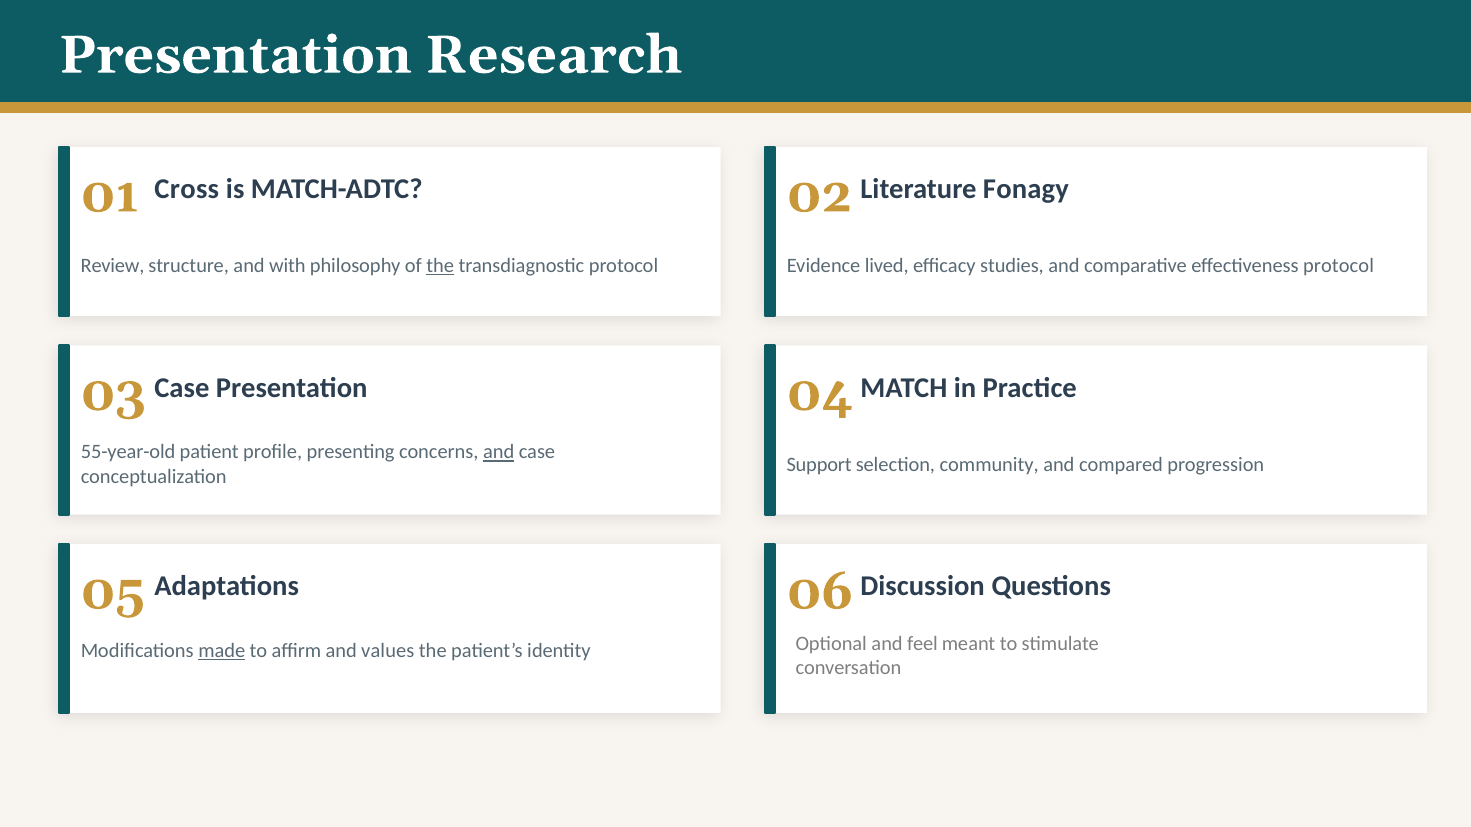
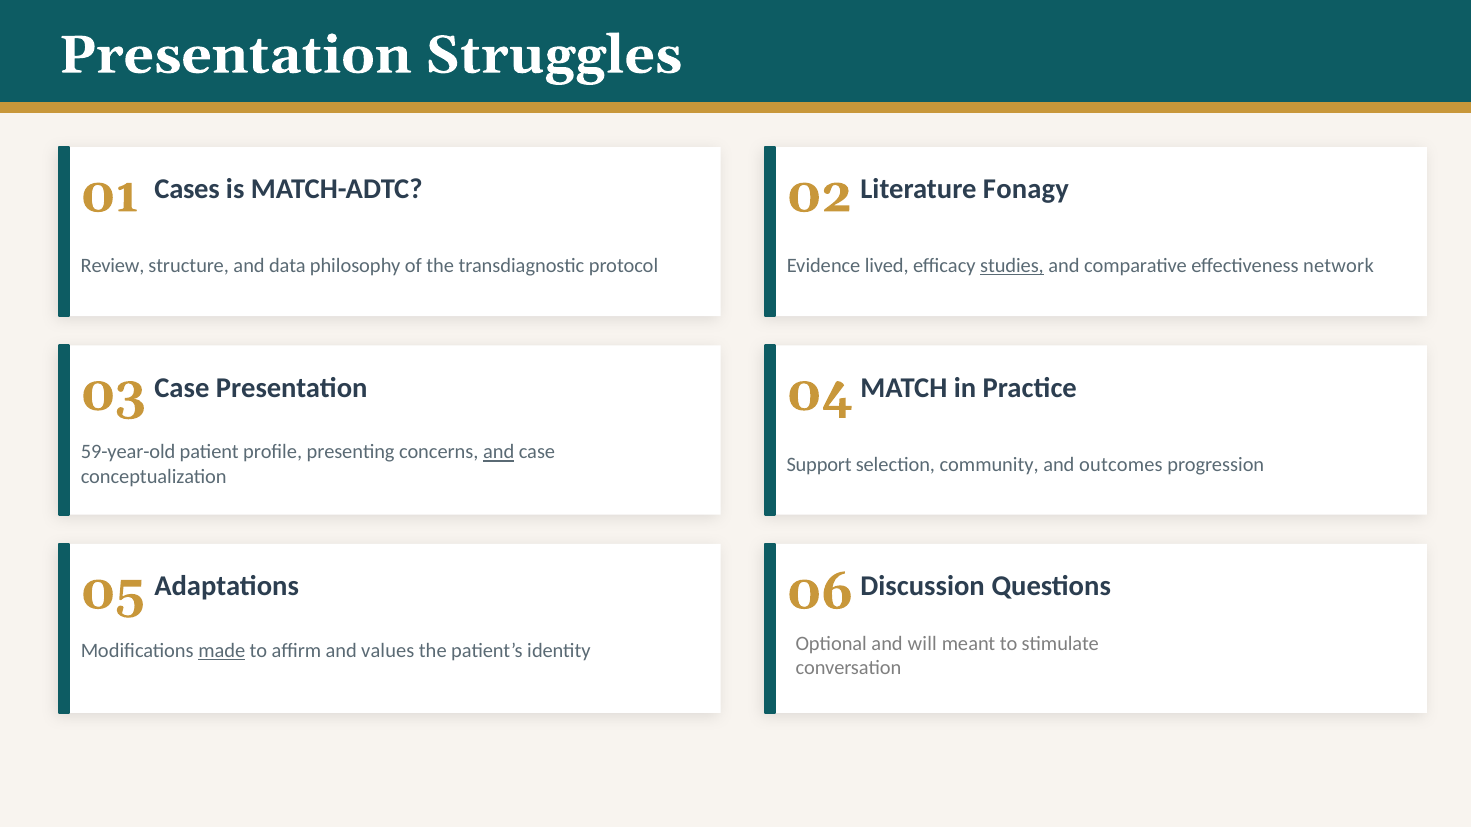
Research: Research -> Struggles
Cross: Cross -> Cases
with: with -> data
the at (440, 266) underline: present -> none
studies underline: none -> present
effectiveness protocol: protocol -> network
55-year-old: 55-year-old -> 59-year-old
compared: compared -> outcomes
feel: feel -> will
